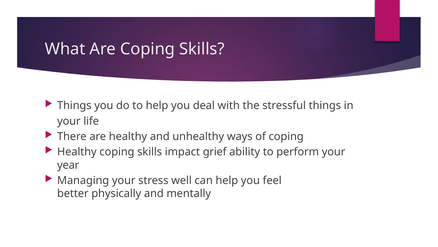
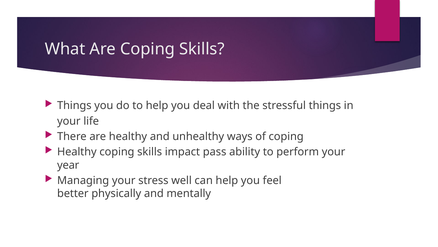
grief: grief -> pass
